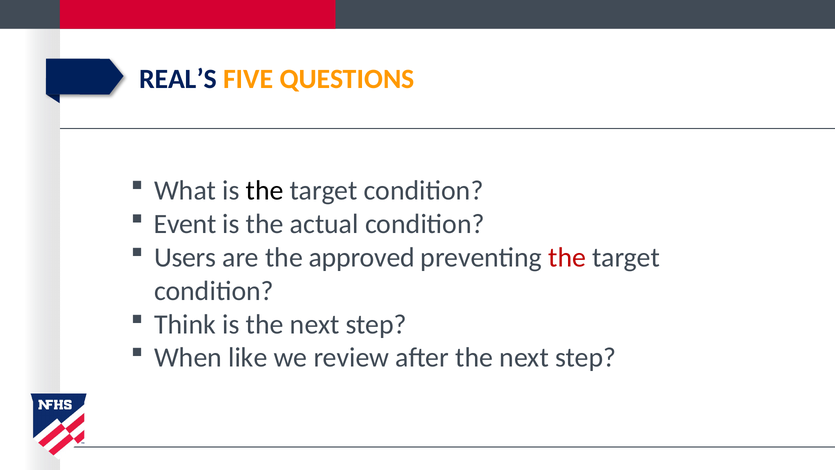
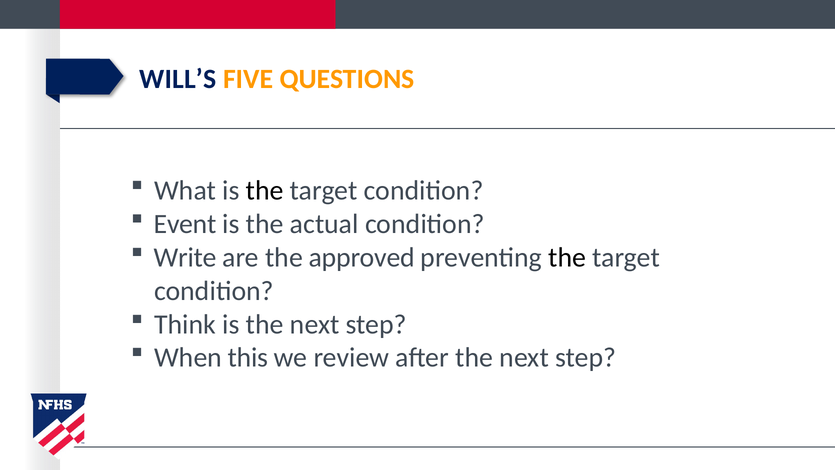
REAL’S: REAL’S -> WILL’S
Users: Users -> Write
the at (567, 257) colour: red -> black
like: like -> this
